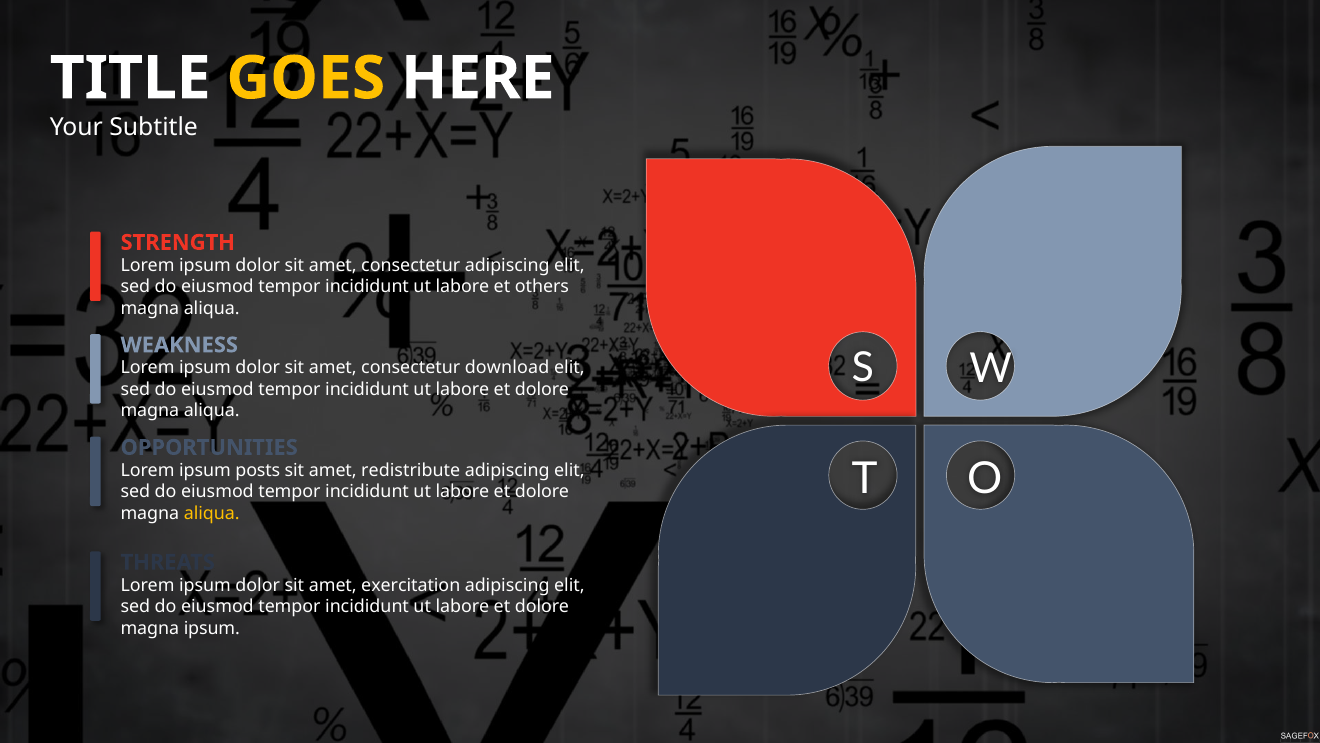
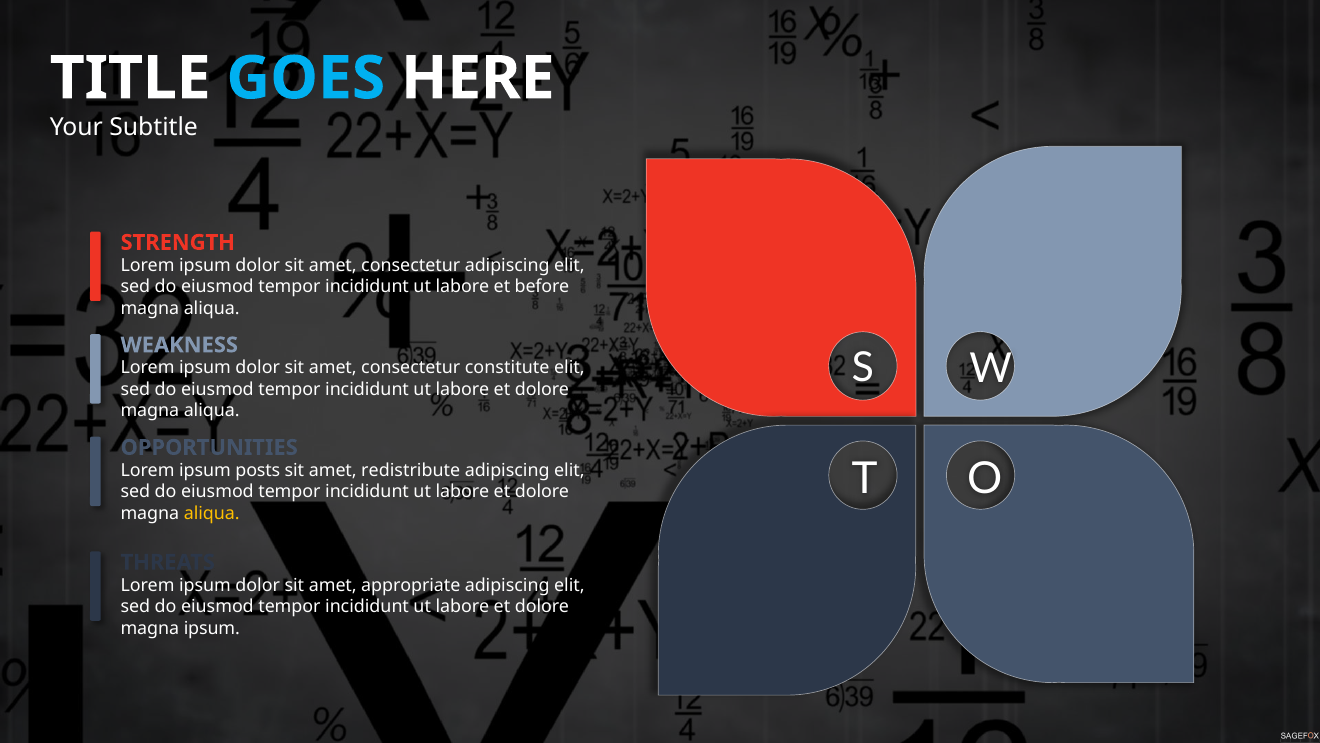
GOES colour: yellow -> light blue
others: others -> before
download: download -> constitute
exercitation: exercitation -> appropriate
